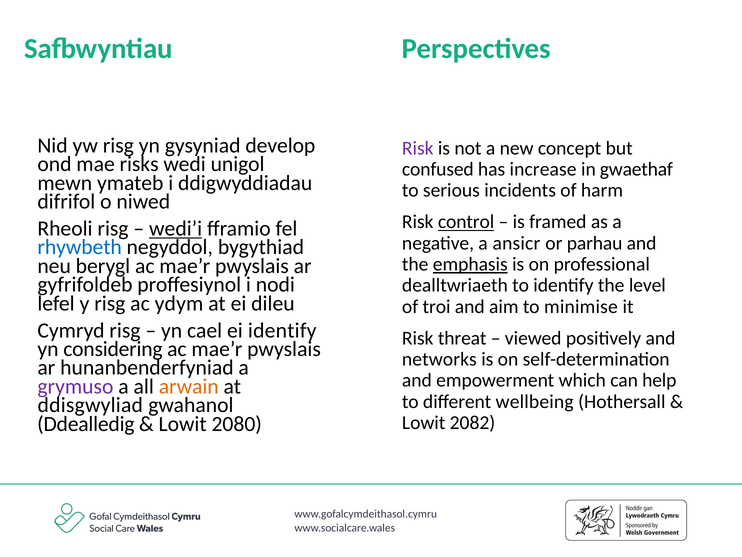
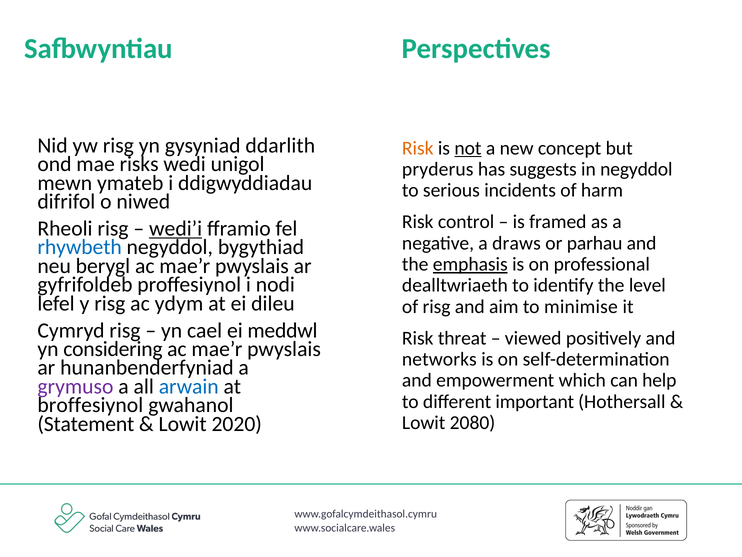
develop: develop -> ddarlith
Risk at (418, 148) colour: purple -> orange
not underline: none -> present
confused: confused -> pryderus
increase: increase -> suggests
in gwaethaf: gwaethaf -> negyddol
control underline: present -> none
ansicr: ansicr -> draws
of troi: troi -> risg
ei identify: identify -> meddwl
arwain colour: orange -> blue
wellbeing: wellbeing -> important
ddisgwyliad: ddisgwyliad -> broffesiynol
2082: 2082 -> 2080
Ddealledig: Ddealledig -> Statement
2080: 2080 -> 2020
